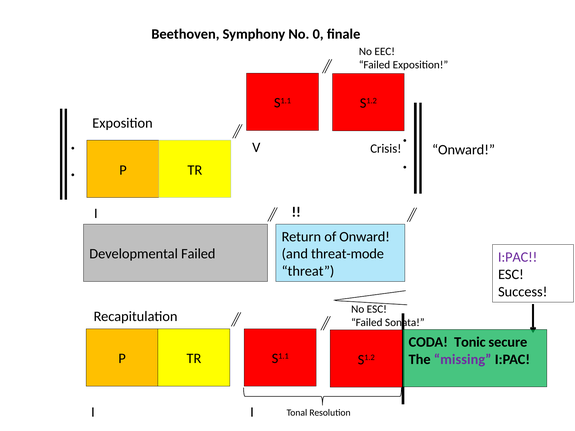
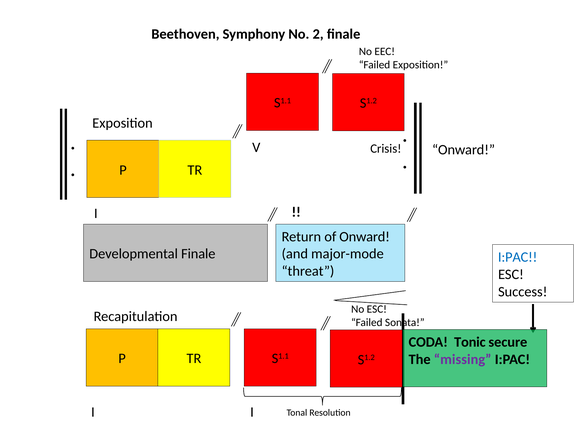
0: 0 -> 2
Developmental Failed: Failed -> Finale
threat-mode: threat-mode -> major-mode
I:PAC at (518, 257) colour: purple -> blue
